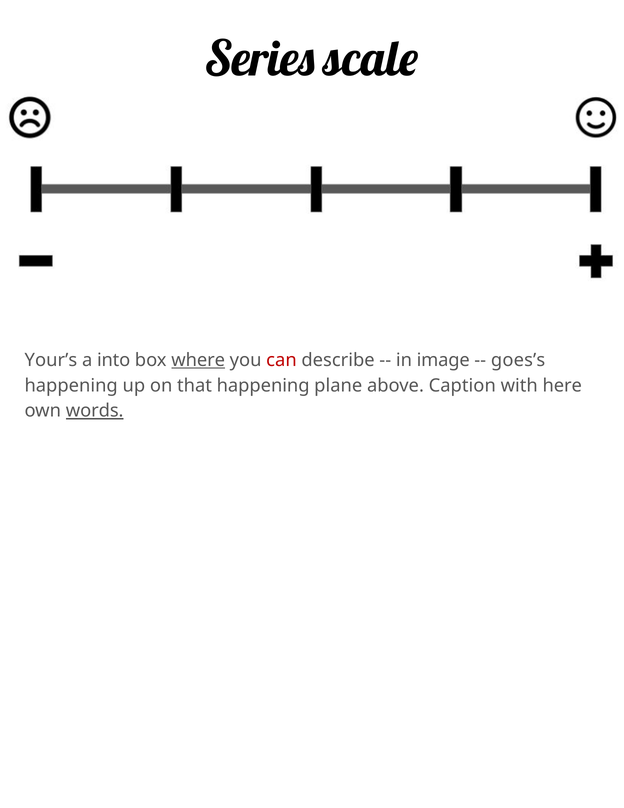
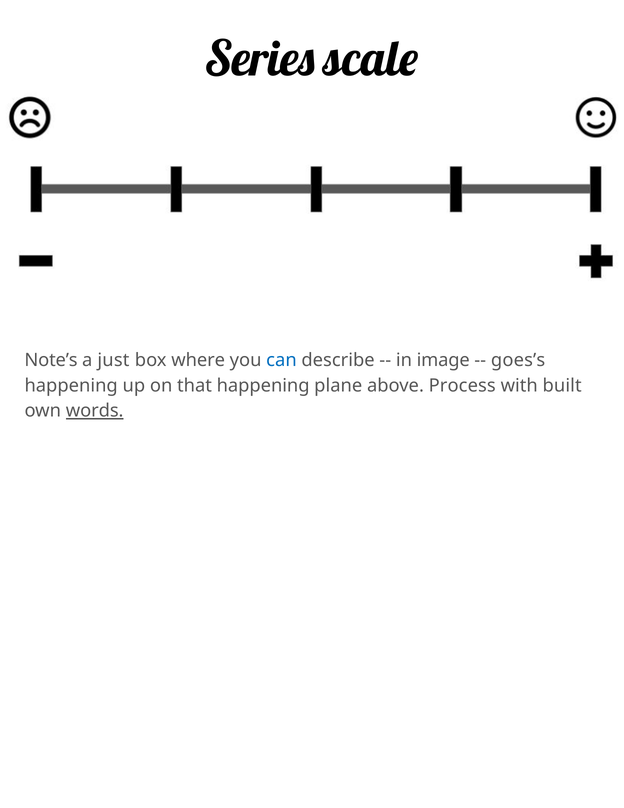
Your’s: Your’s -> Note’s
into: into -> just
where underline: present -> none
can colour: red -> blue
Caption: Caption -> Process
here: here -> built
